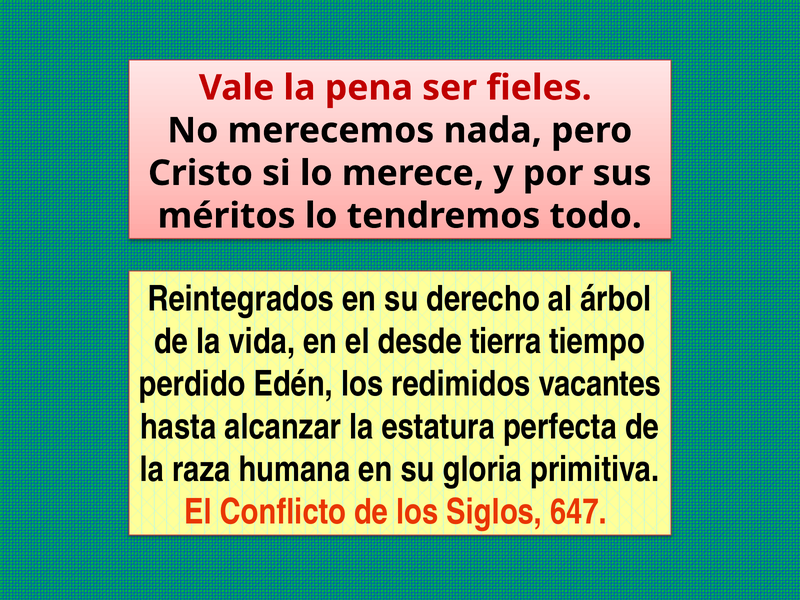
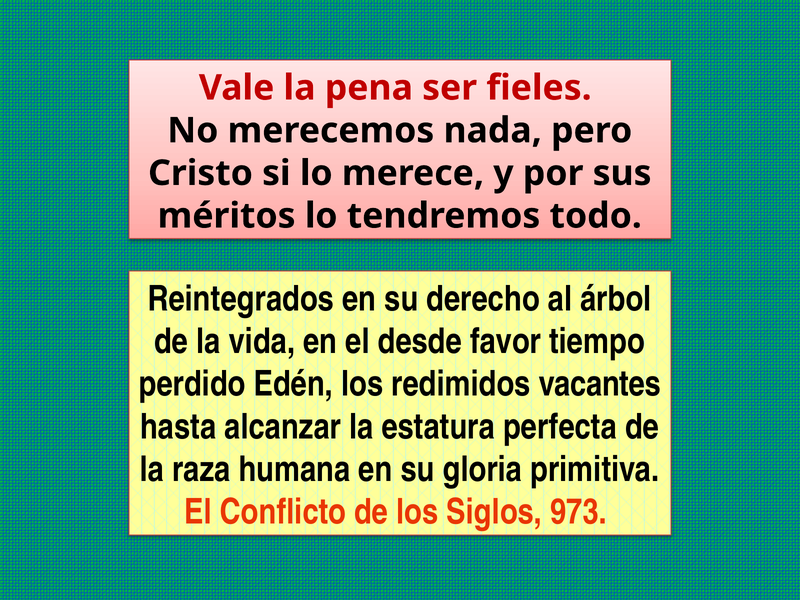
tierra: tierra -> favor
647: 647 -> 973
